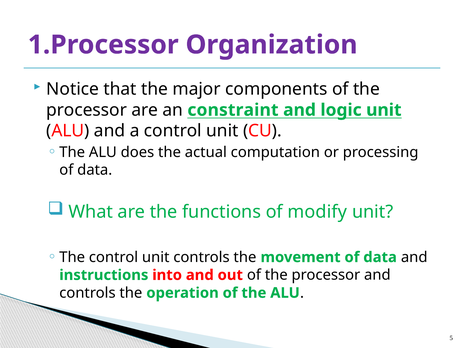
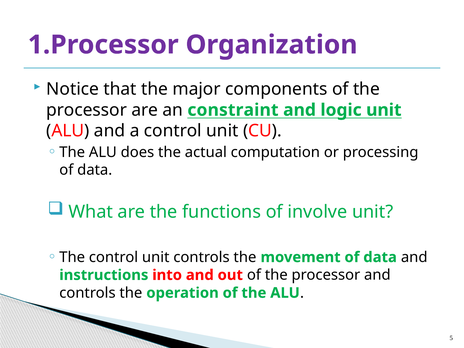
modify: modify -> involve
